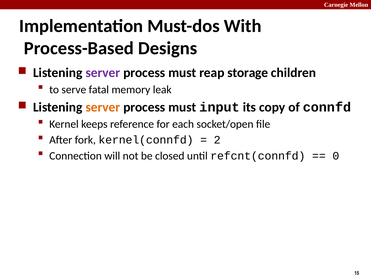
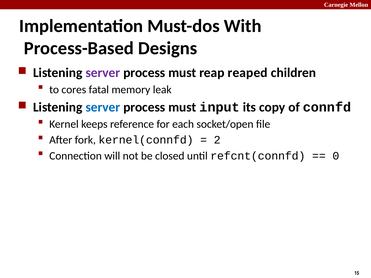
storage: storage -> reaped
serve: serve -> cores
server at (103, 107) colour: orange -> blue
